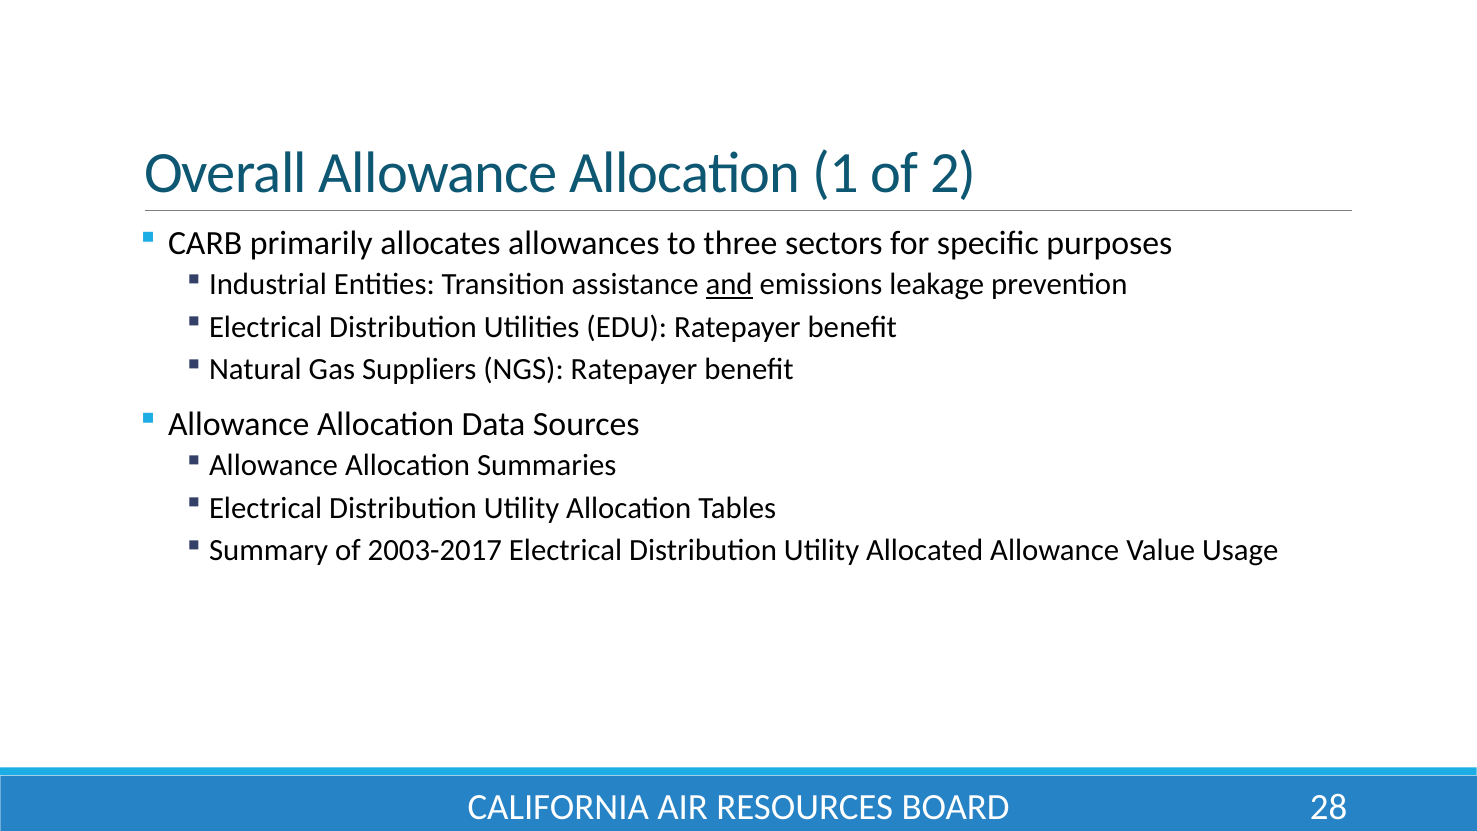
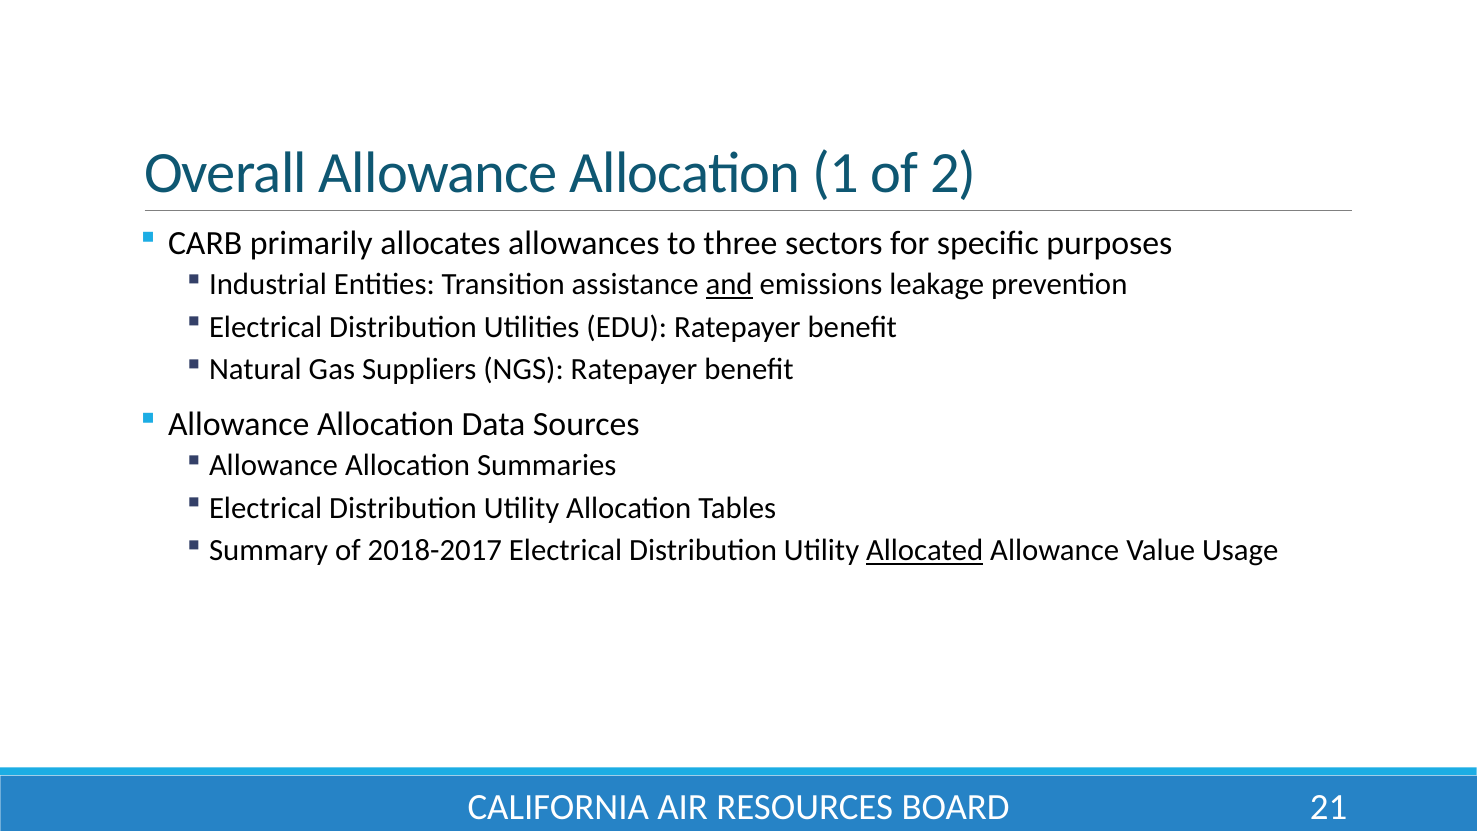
2003-2017: 2003-2017 -> 2018-2017
Allocated underline: none -> present
28: 28 -> 21
